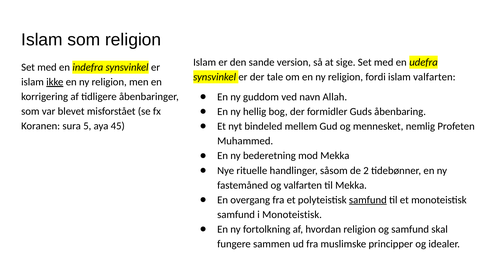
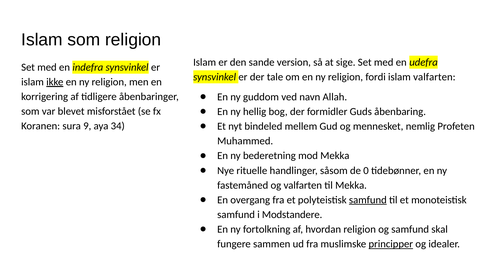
5: 5 -> 9
45: 45 -> 34
2: 2 -> 0
i Monoteistisk: Monoteistisk -> Modstandere
principper underline: none -> present
